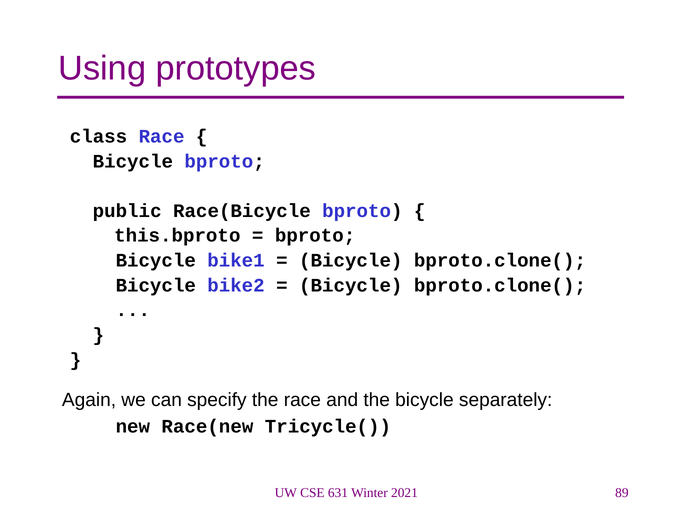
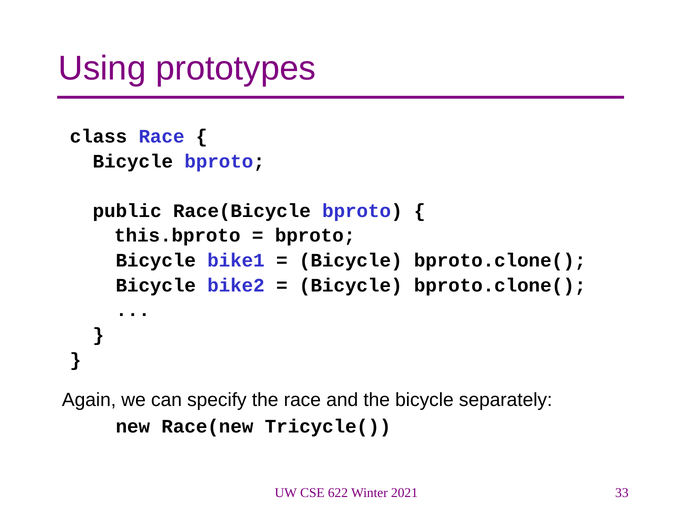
631: 631 -> 622
89: 89 -> 33
